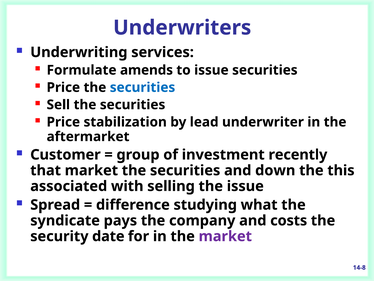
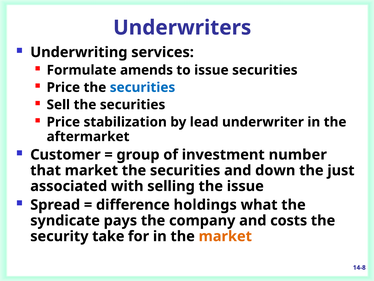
recently: recently -> number
this: this -> just
studying: studying -> holdings
date: date -> take
market at (225, 236) colour: purple -> orange
